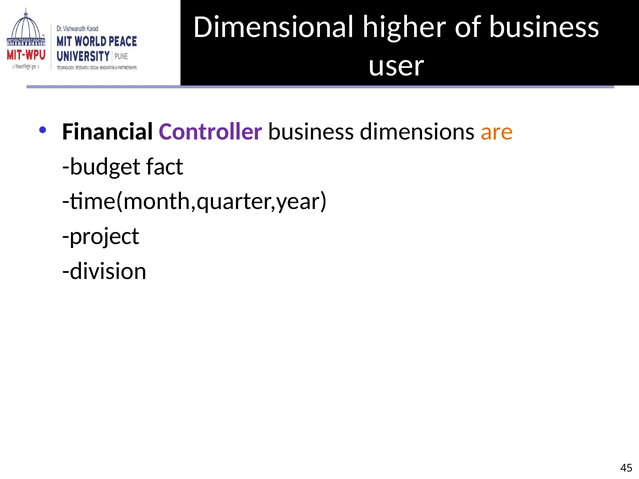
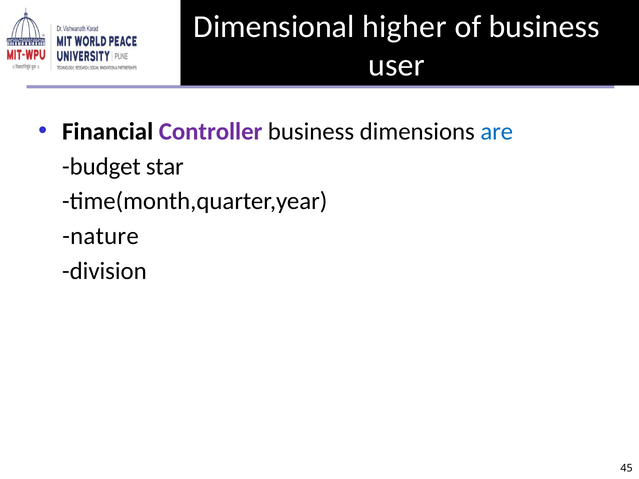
are colour: orange -> blue
fact: fact -> star
project: project -> nature
